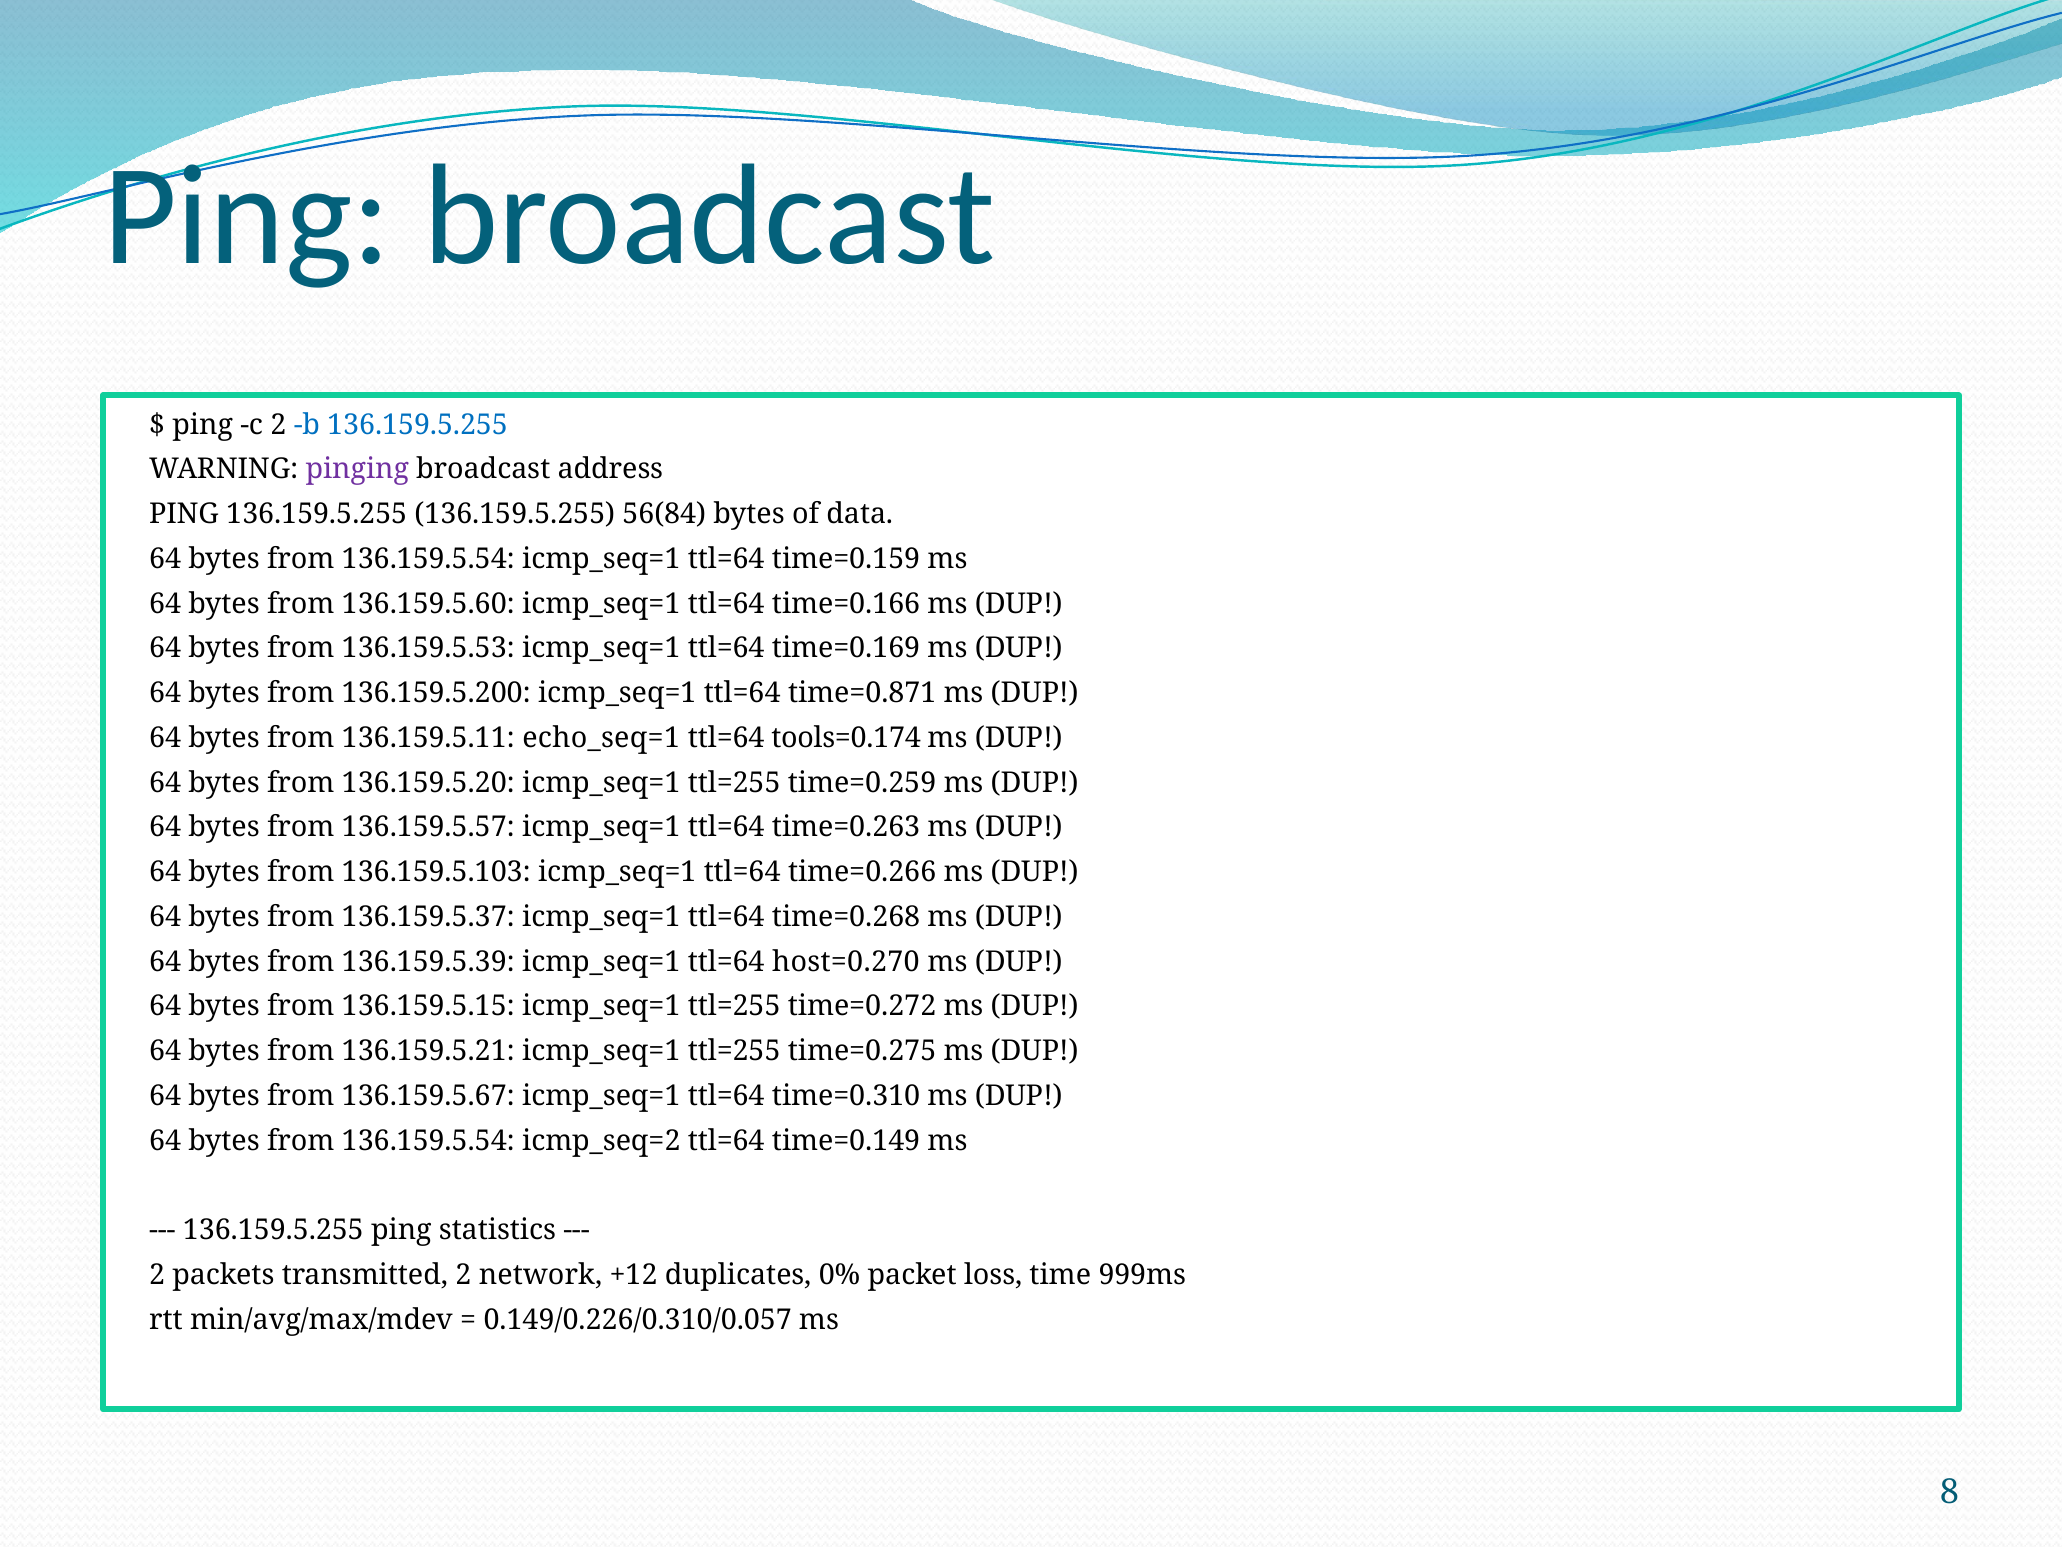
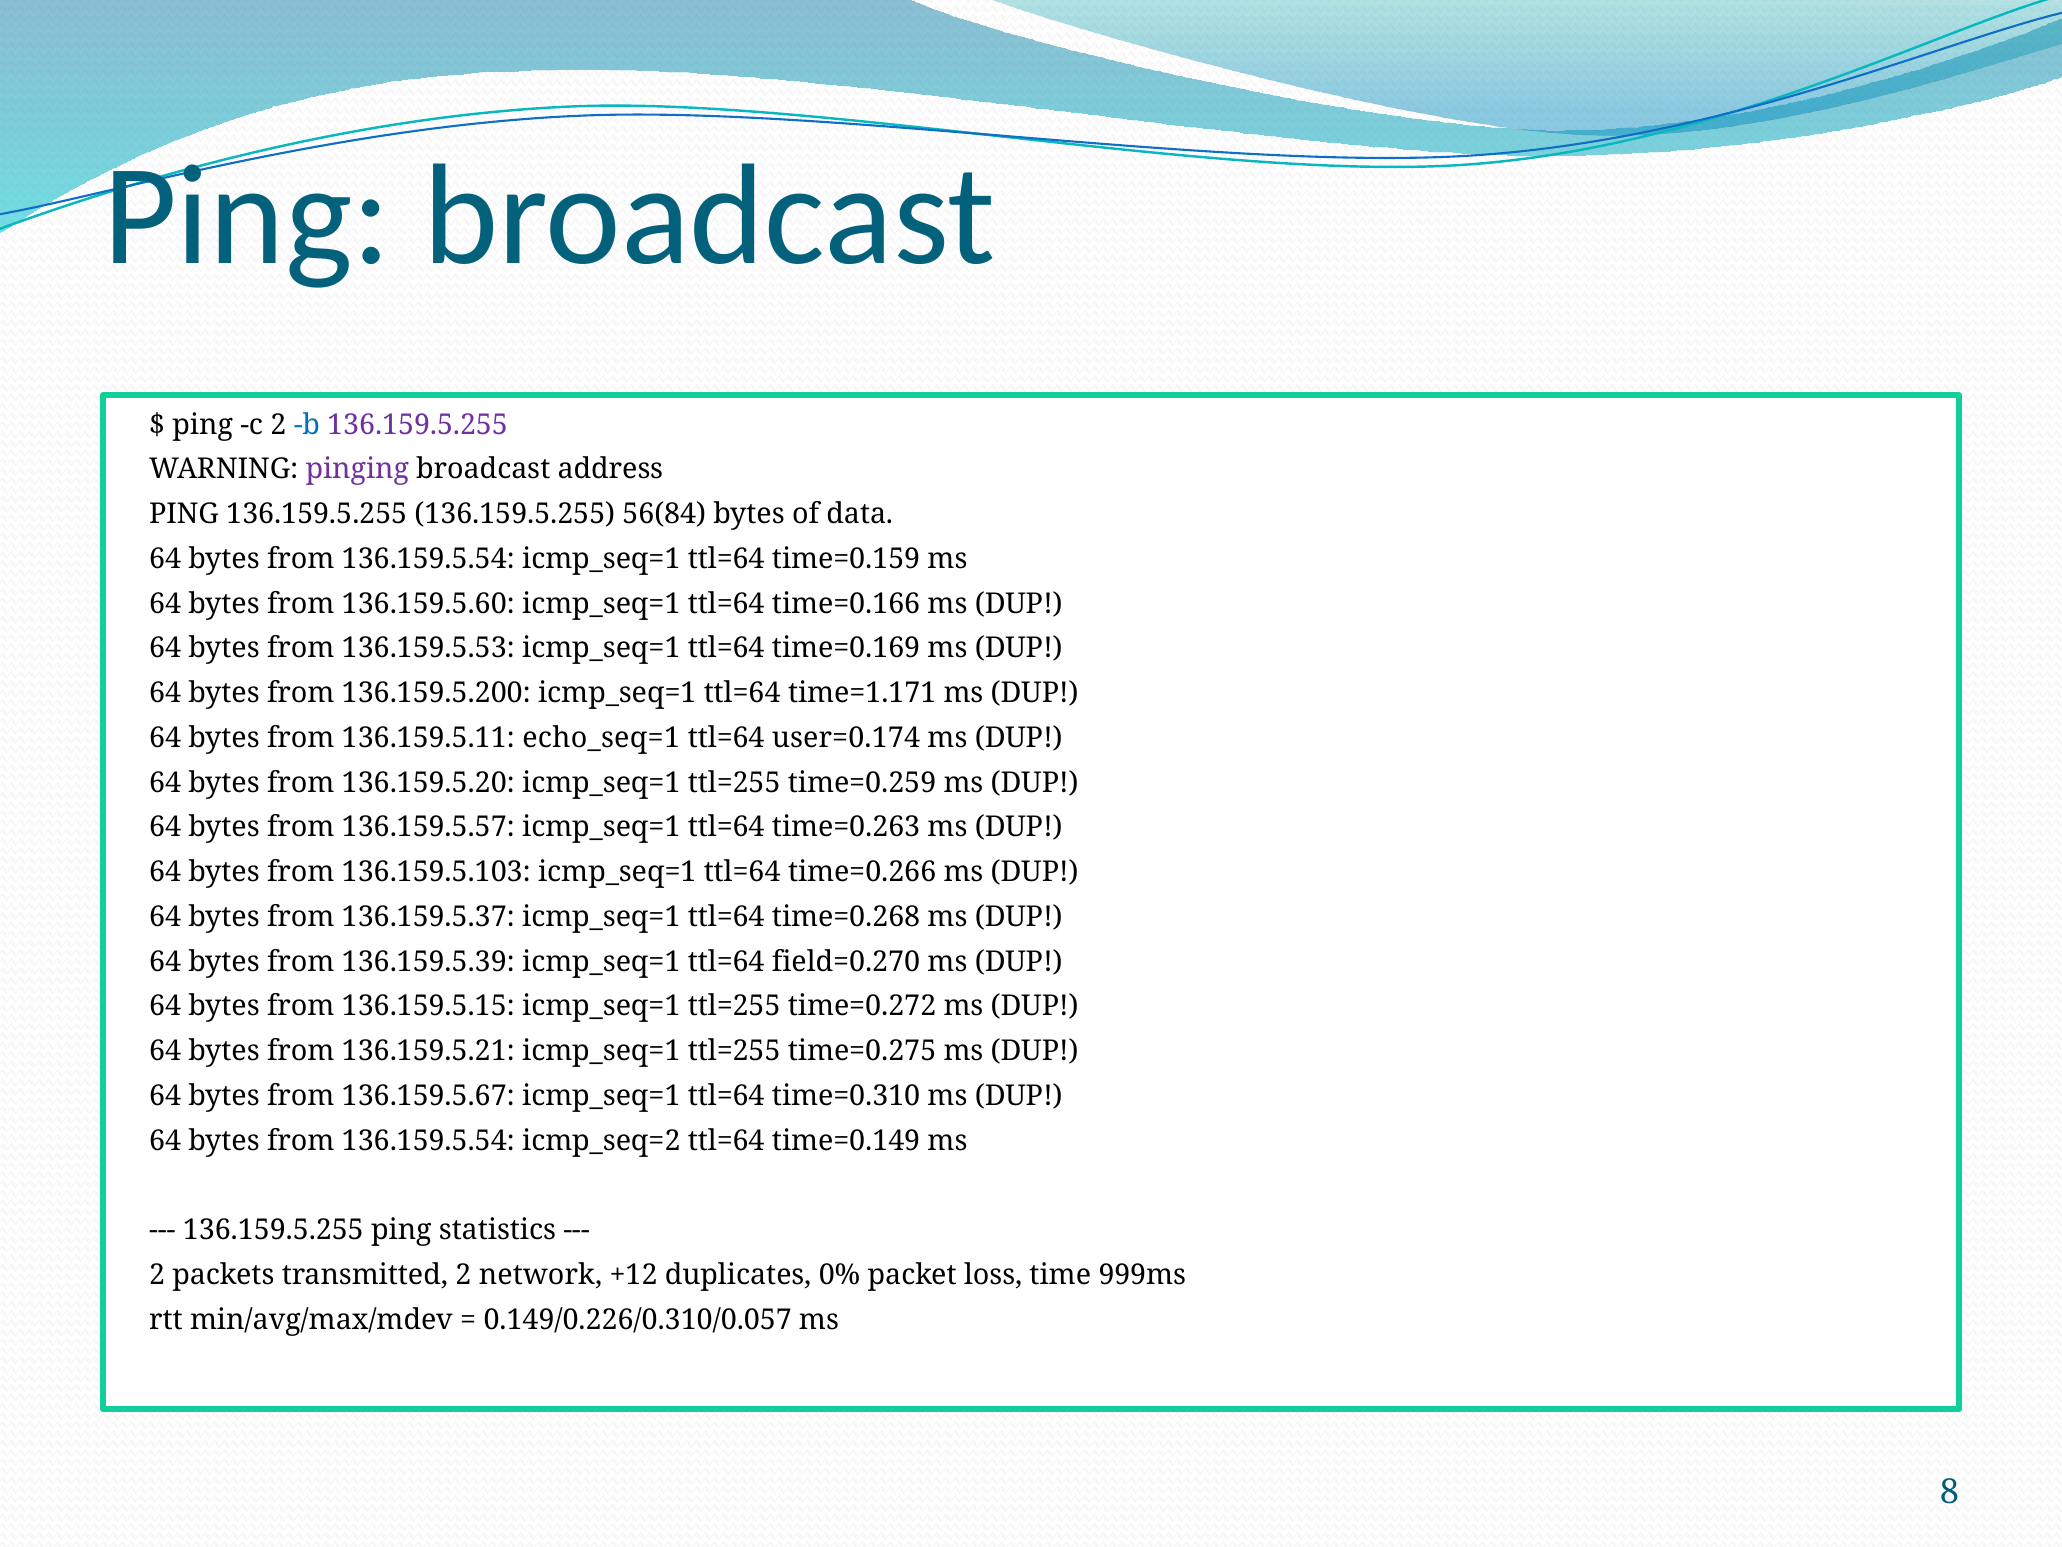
136.159.5.255 at (418, 425) colour: blue -> purple
time=0.871: time=0.871 -> time=1.171
tools=0.174: tools=0.174 -> user=0.174
host=0.270: host=0.270 -> field=0.270
